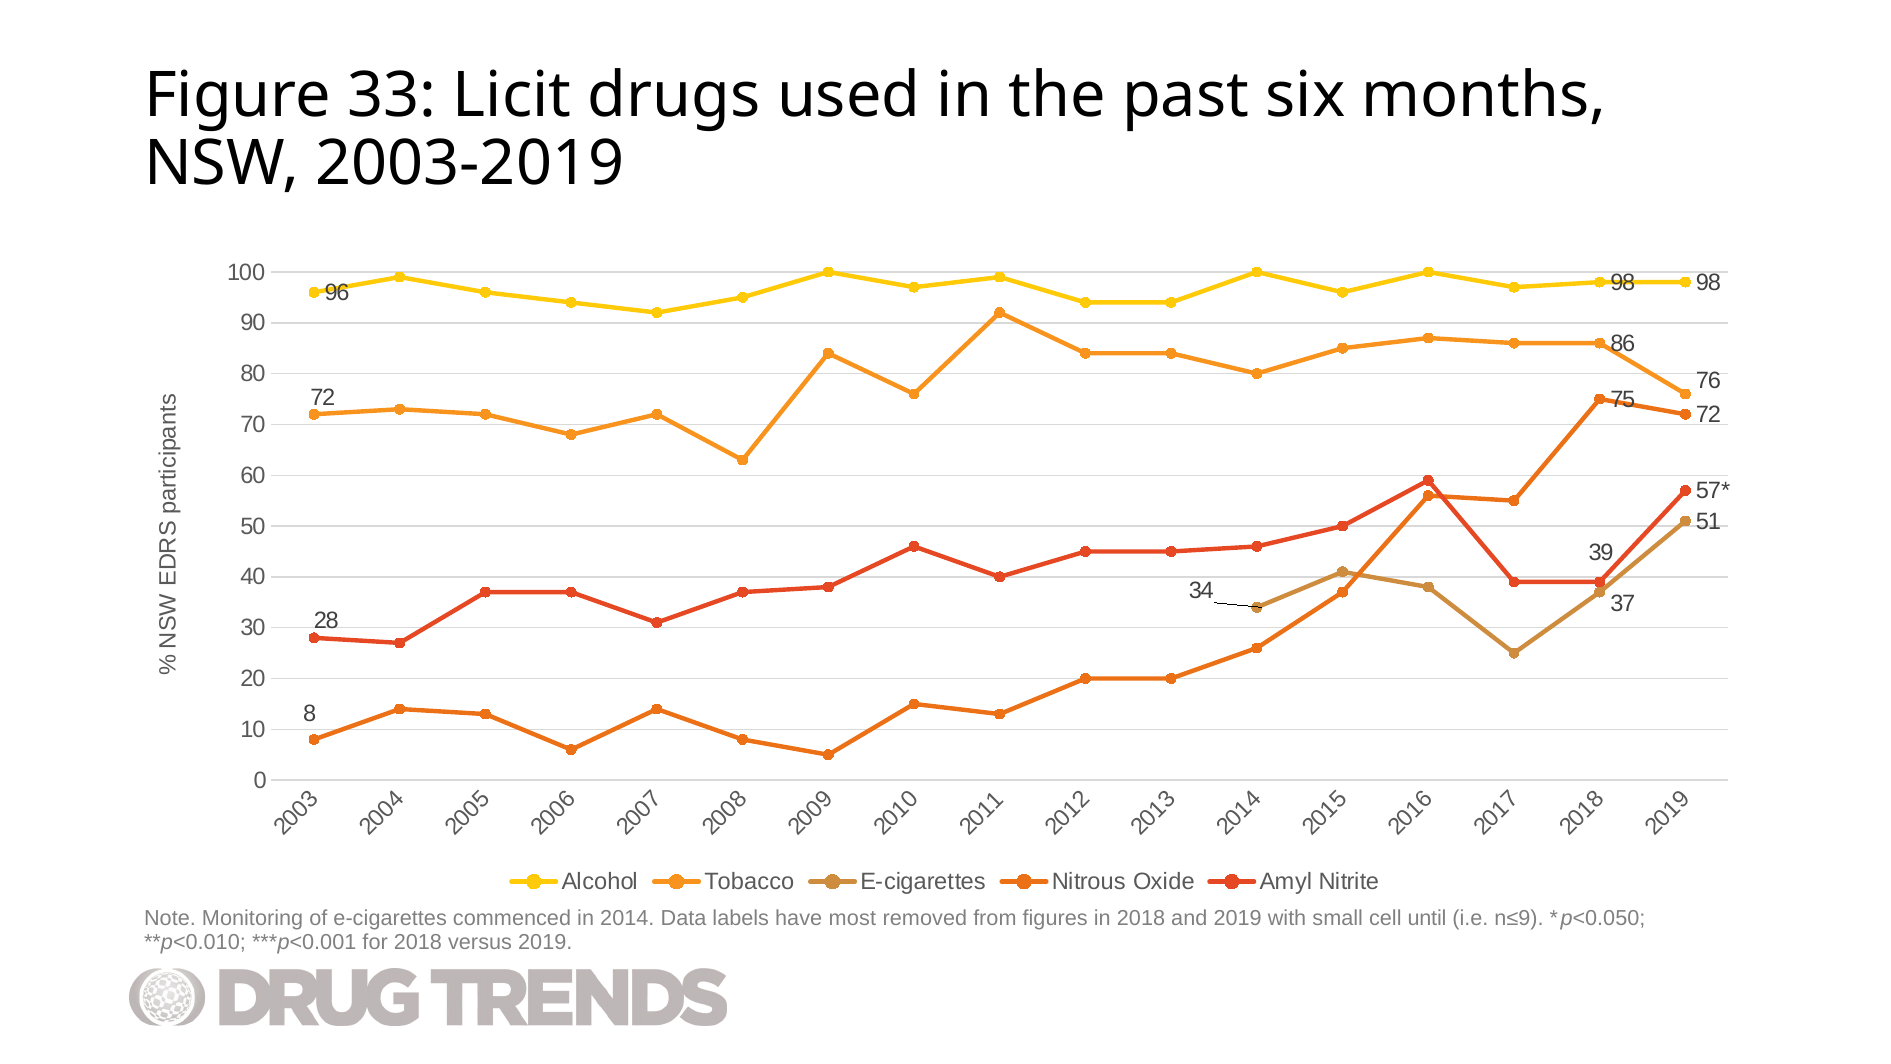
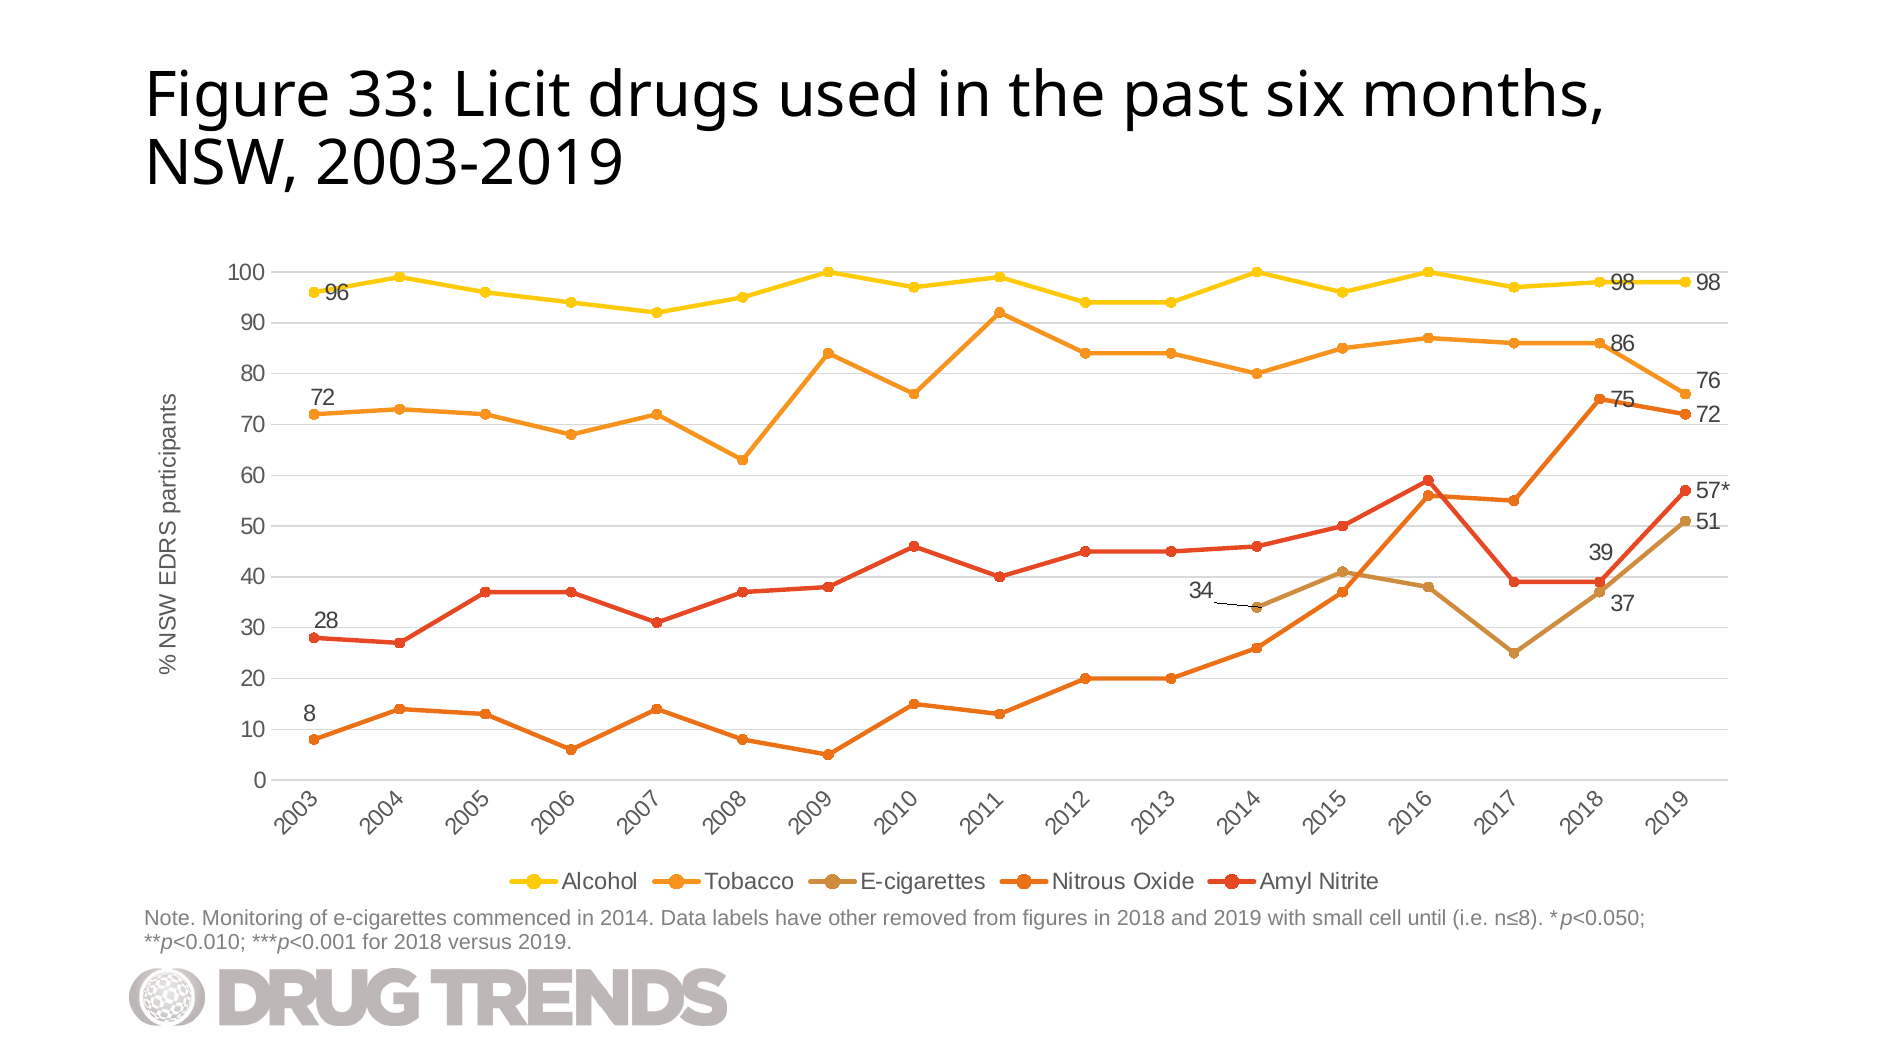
most: most -> other
n≤9: n≤9 -> n≤8
